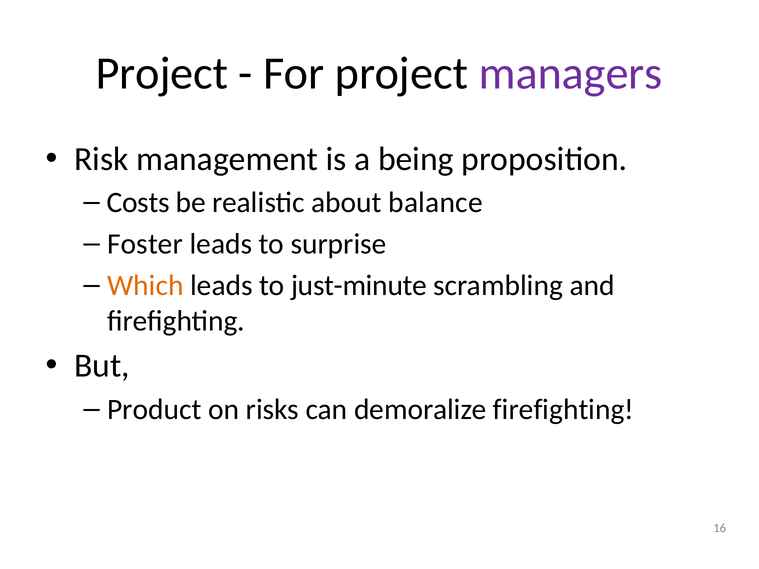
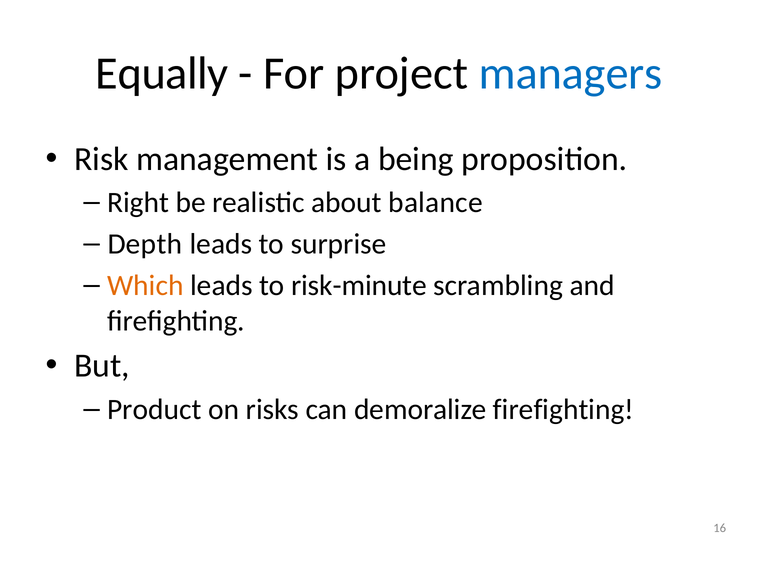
Project at (162, 73): Project -> Equally
managers colour: purple -> blue
Costs: Costs -> Right
Foster: Foster -> Depth
just-minute: just-minute -> risk-minute
